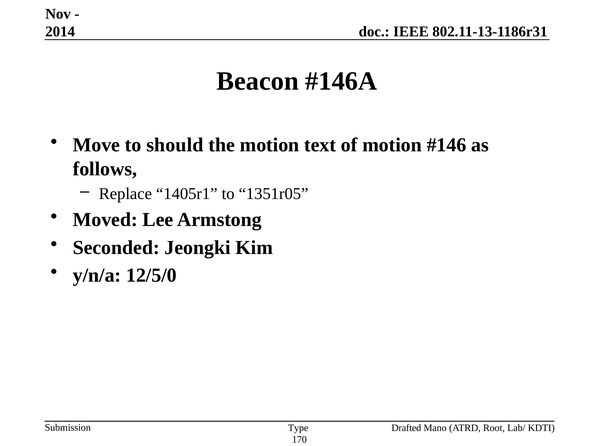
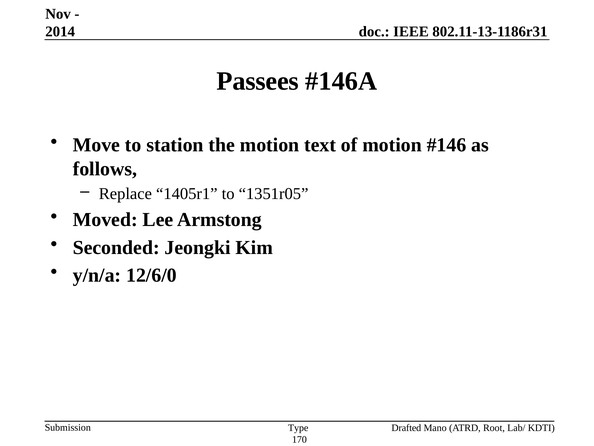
Beacon: Beacon -> Passees
should: should -> station
12/5/0: 12/5/0 -> 12/6/0
